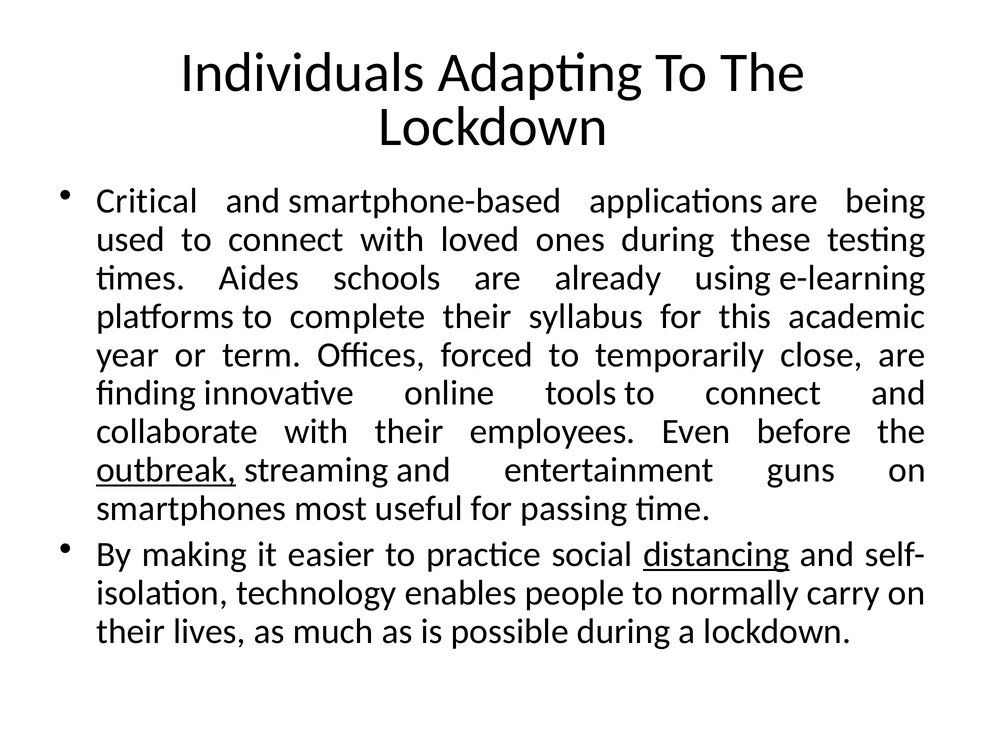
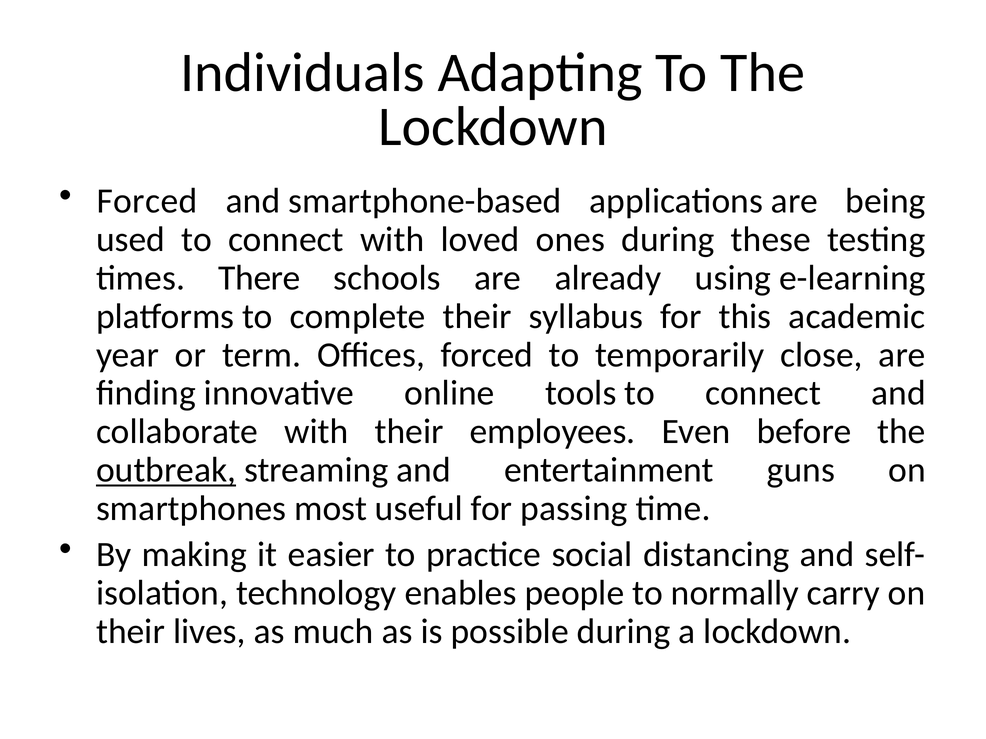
Critical at (147, 201): Critical -> Forced
Aides: Aides -> There
distancing underline: present -> none
